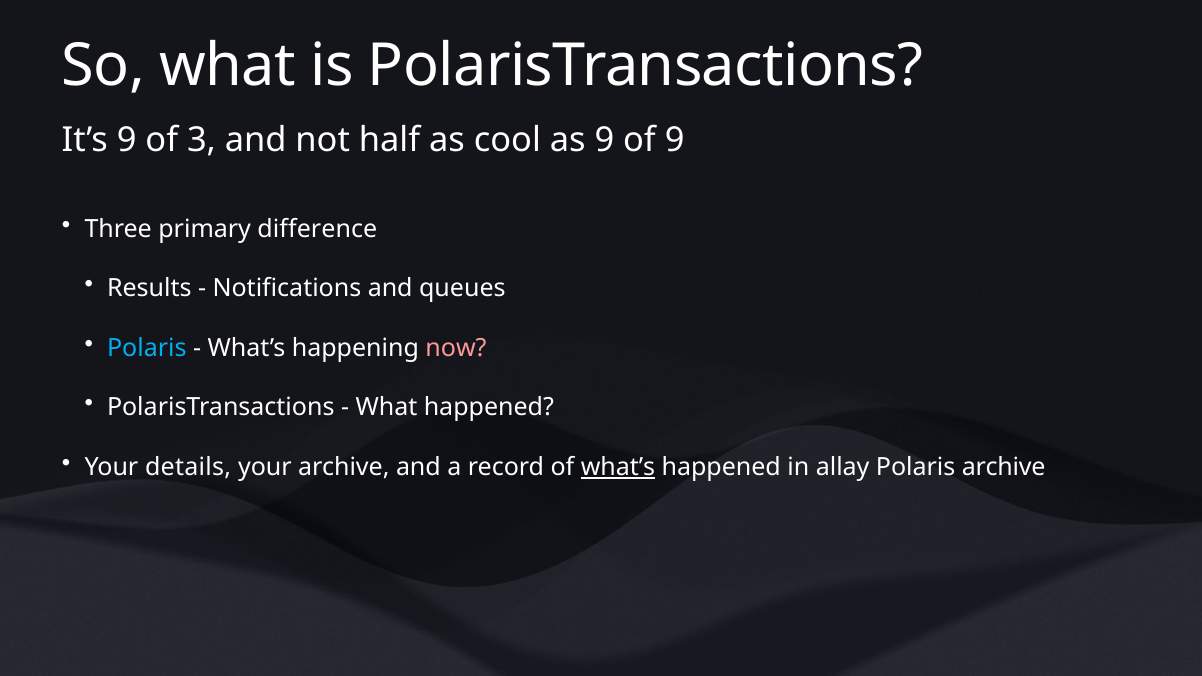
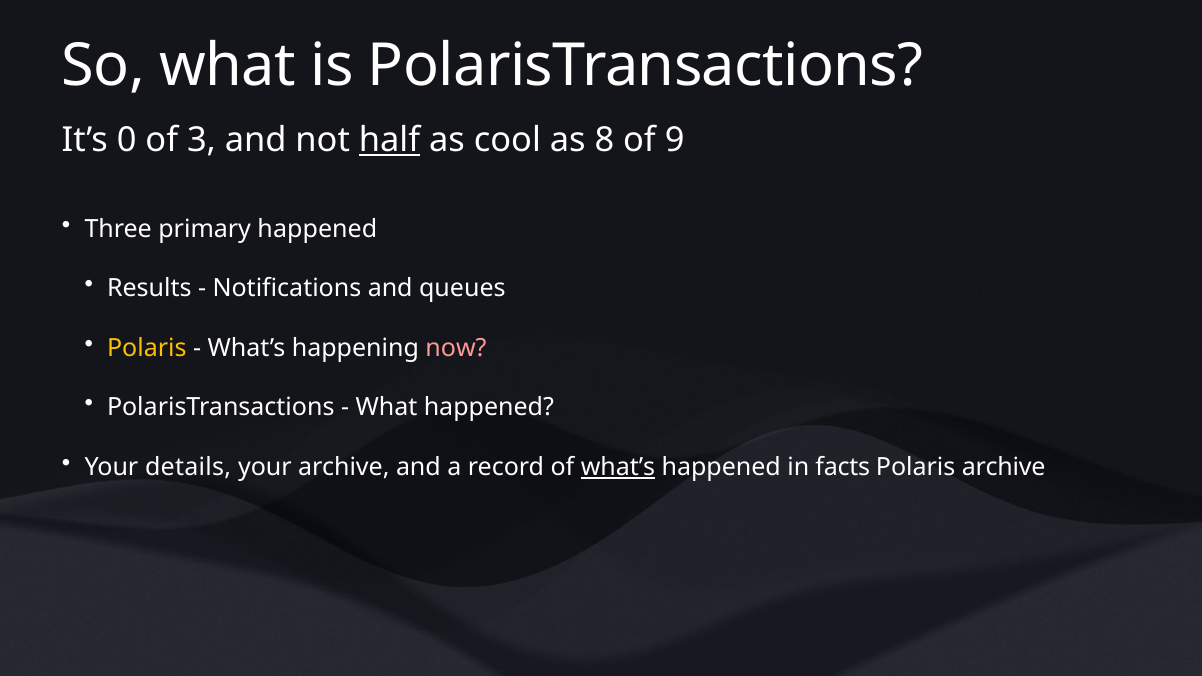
It’s 9: 9 -> 0
half underline: none -> present
as 9: 9 -> 8
primary difference: difference -> happened
Polaris at (147, 348) colour: light blue -> yellow
allay: allay -> facts
